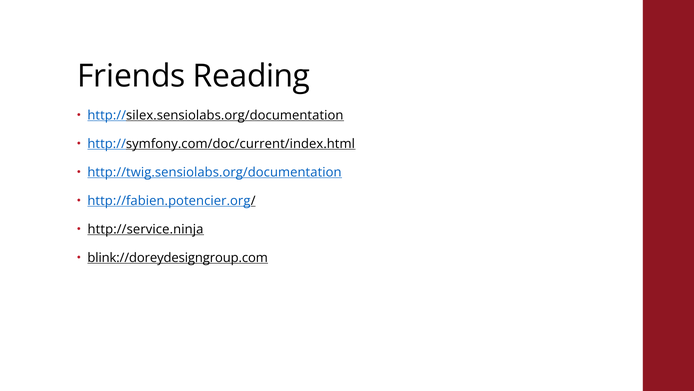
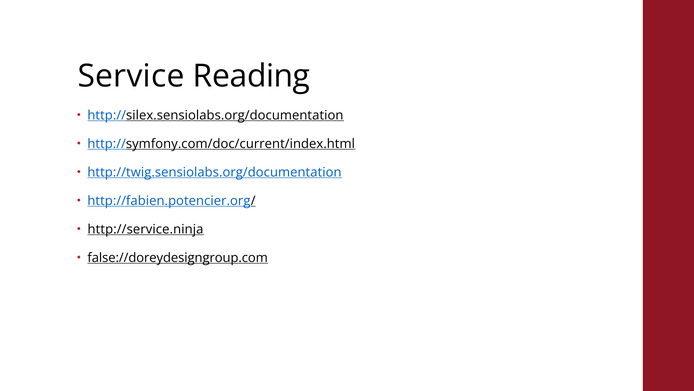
Friends: Friends -> Service
blink://doreydesigngroup.com: blink://doreydesigngroup.com -> false://doreydesigngroup.com
